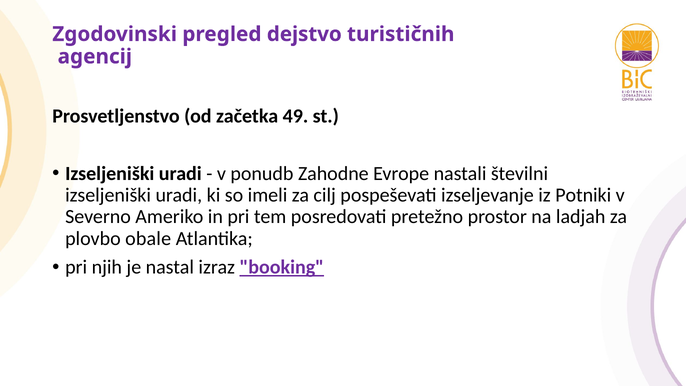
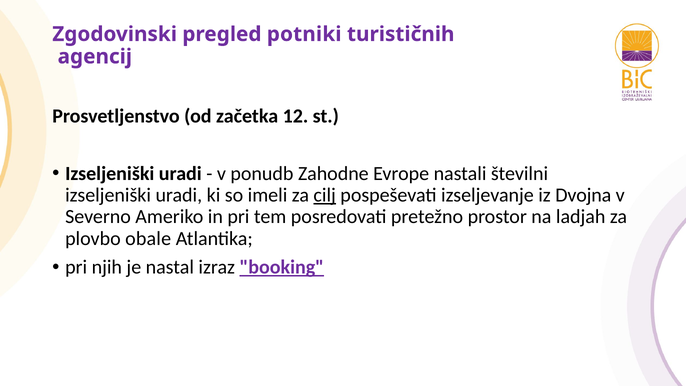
dejstvo: dejstvo -> potniki
49: 49 -> 12
cilj underline: none -> present
Potniki: Potniki -> Dvojna
